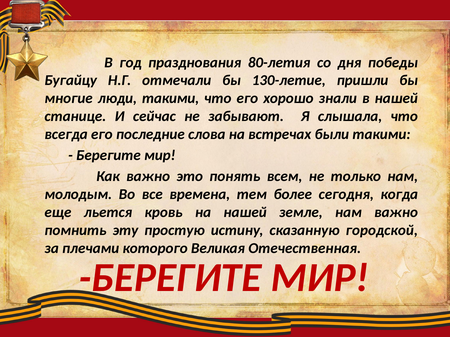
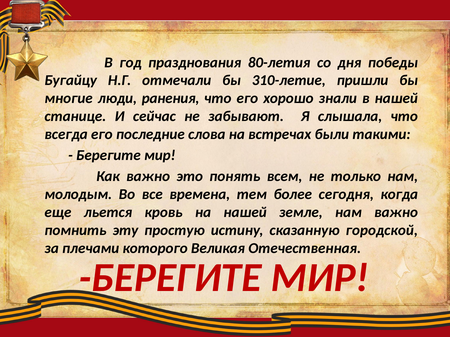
130-летие: 130-летие -> 310-летие
люди такими: такими -> ранения
